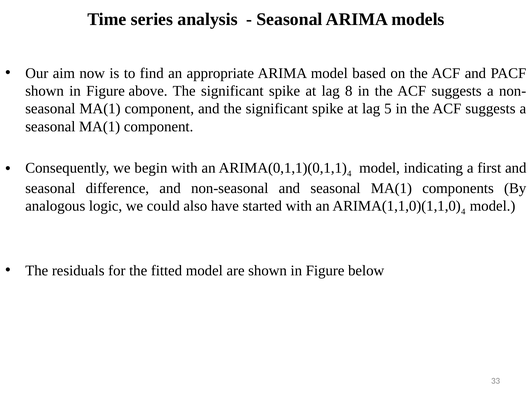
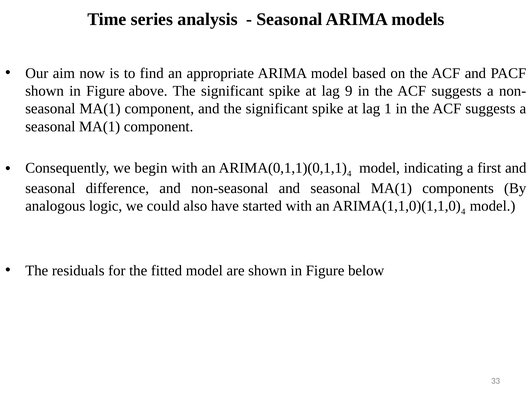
8: 8 -> 9
5: 5 -> 1
